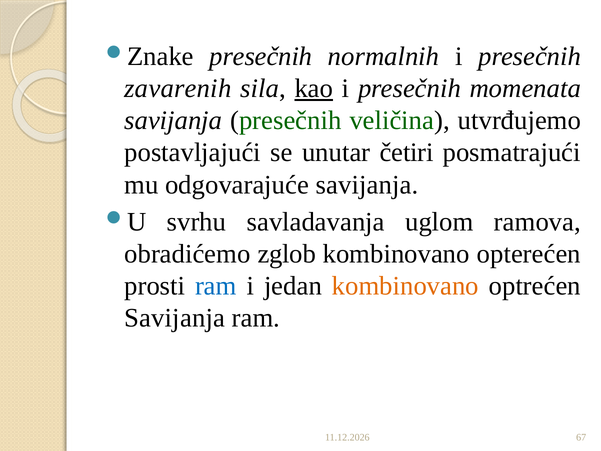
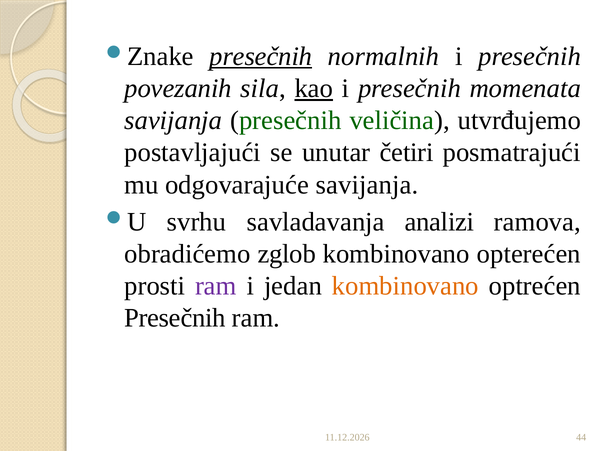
presečnih at (261, 56) underline: none -> present
zavarenih: zavarenih -> povezanih
uglom: uglom -> analizi
ram at (216, 286) colour: blue -> purple
Savijanja at (175, 318): Savijanja -> Presečnih
67: 67 -> 44
